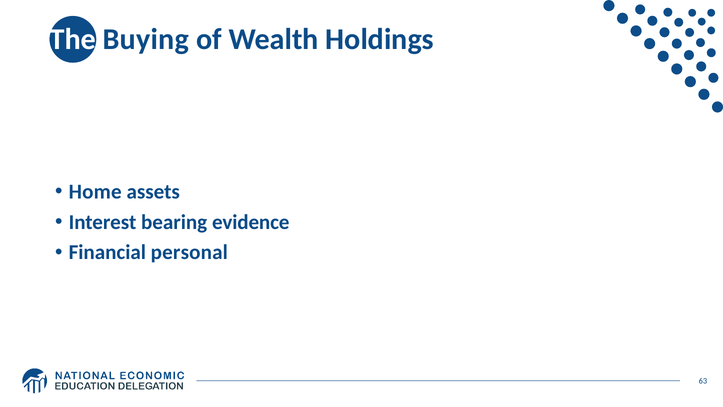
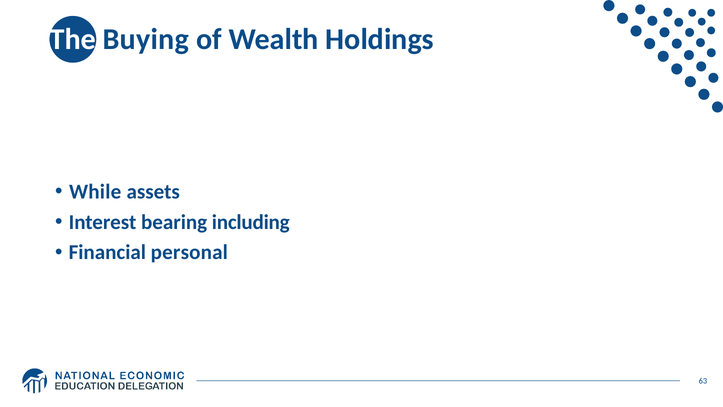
Home: Home -> While
evidence: evidence -> including
